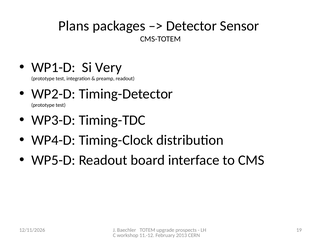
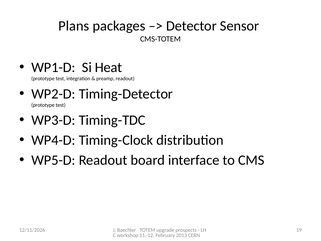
Very: Very -> Heat
